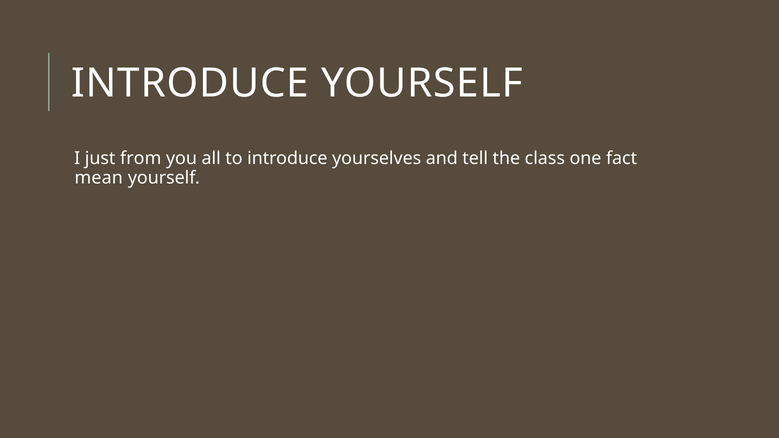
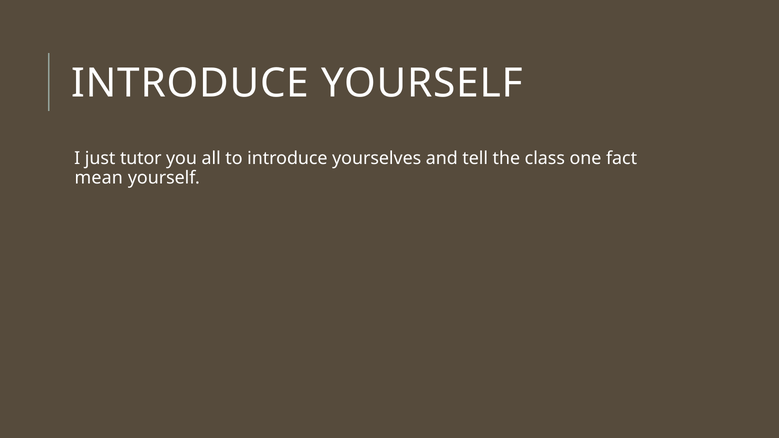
from: from -> tutor
